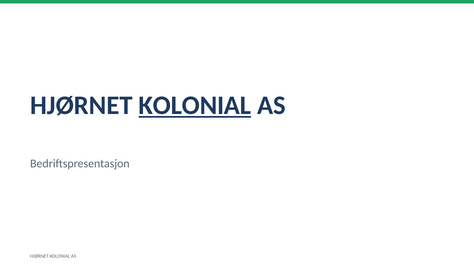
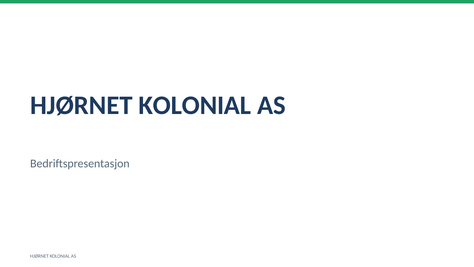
KOLONIAL at (195, 105) underline: present -> none
